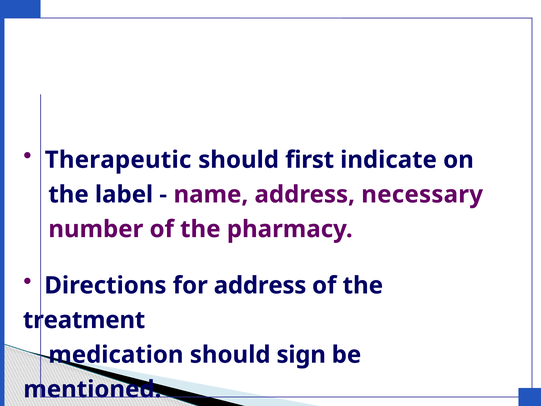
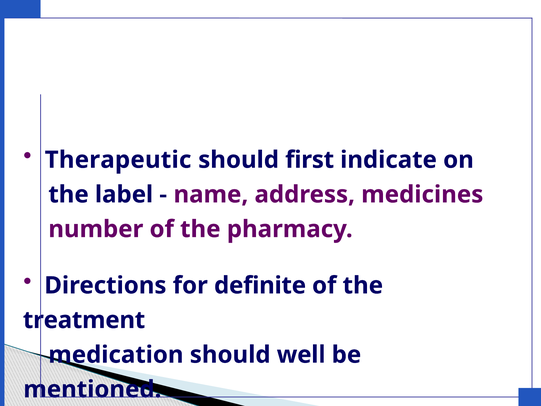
necessary: necessary -> medicines
for address: address -> definite
sign: sign -> well
